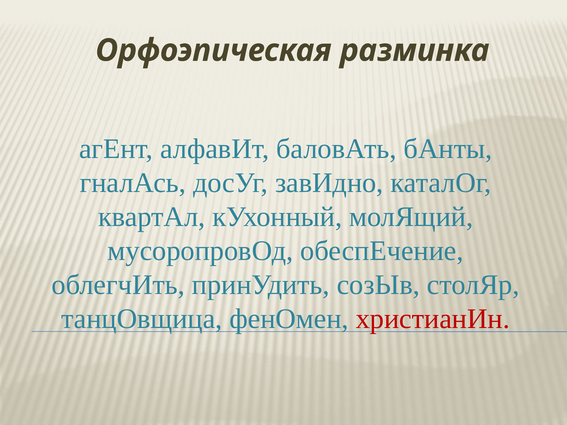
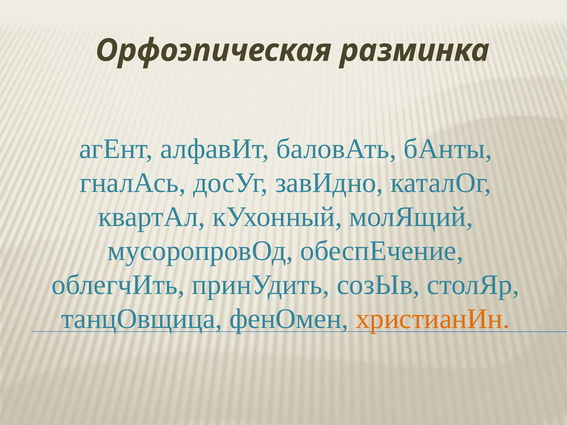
христианИн colour: red -> orange
